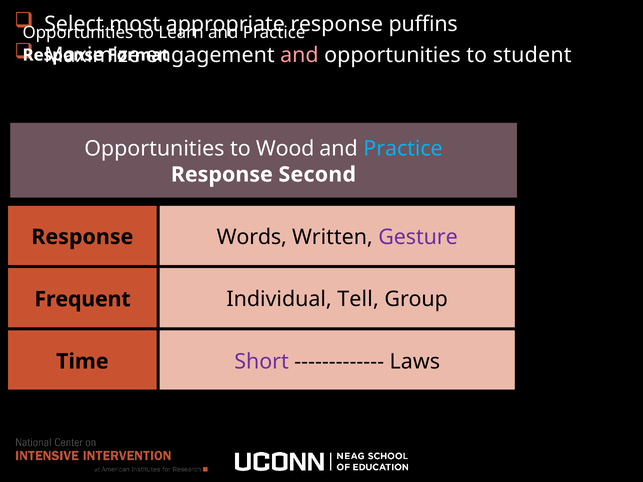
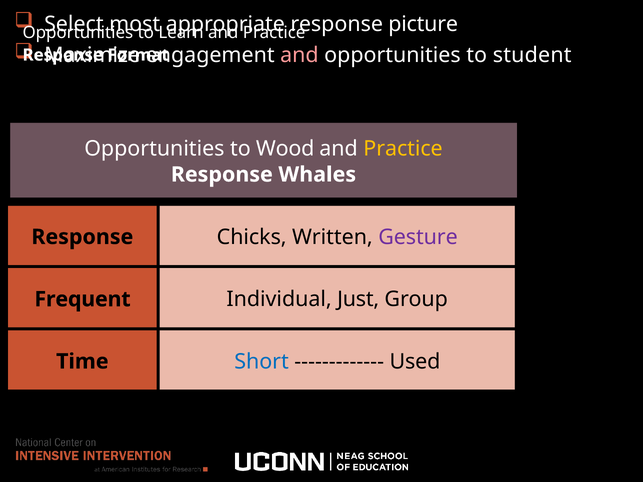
puffins: puffins -> picture
Practice at (403, 149) colour: light blue -> yellow
Second: Second -> Whales
Words: Words -> Chicks
Tell: Tell -> Just
Short colour: purple -> blue
Laws: Laws -> Used
